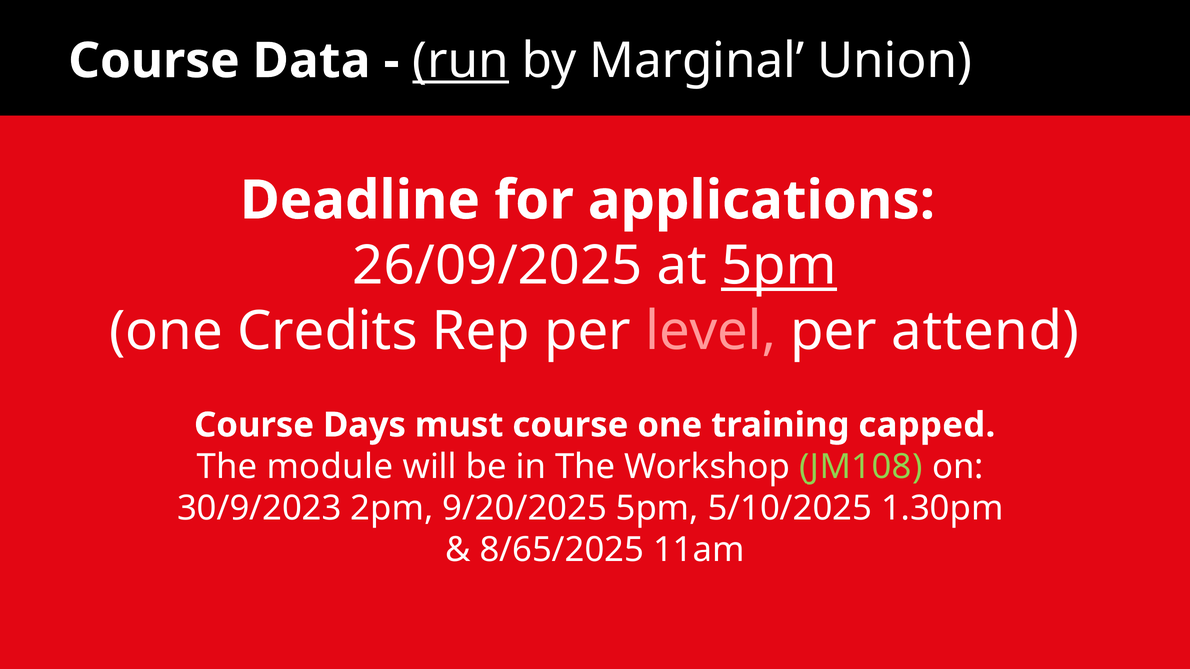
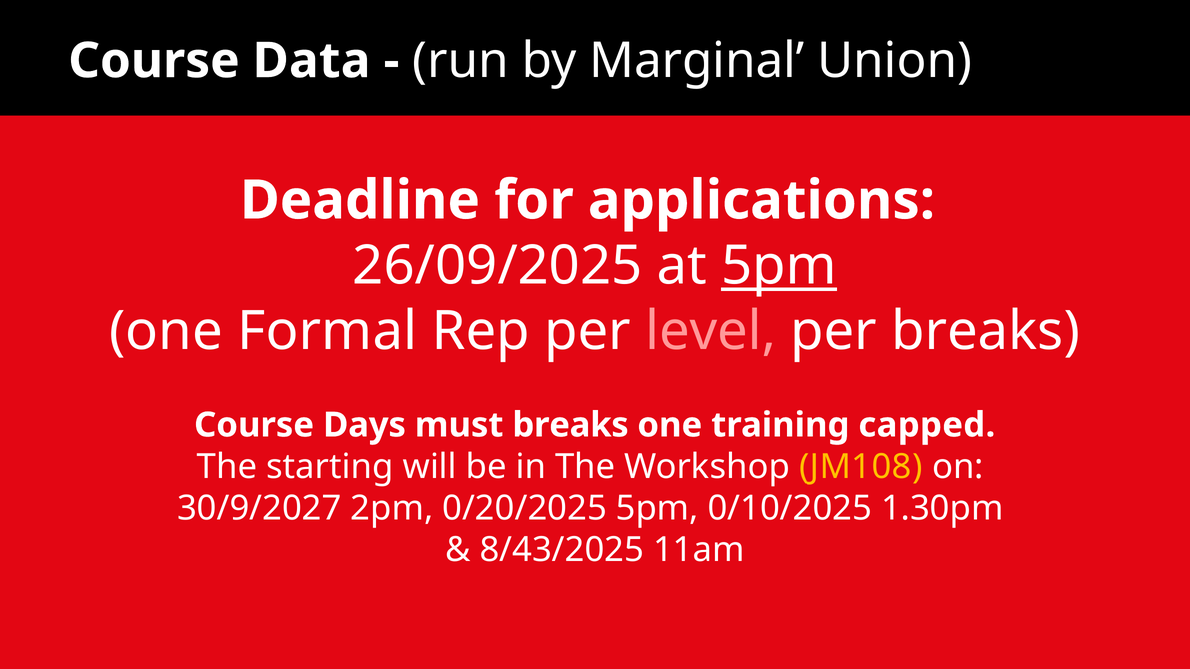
run underline: present -> none
Credits: Credits -> Formal
per attend: attend -> breaks
must course: course -> breaks
module: module -> starting
JM108 colour: light green -> yellow
30/9/2023: 30/9/2023 -> 30/9/2027
9/20/2025: 9/20/2025 -> 0/20/2025
5/10/2025: 5/10/2025 -> 0/10/2025
8/65/2025: 8/65/2025 -> 8/43/2025
